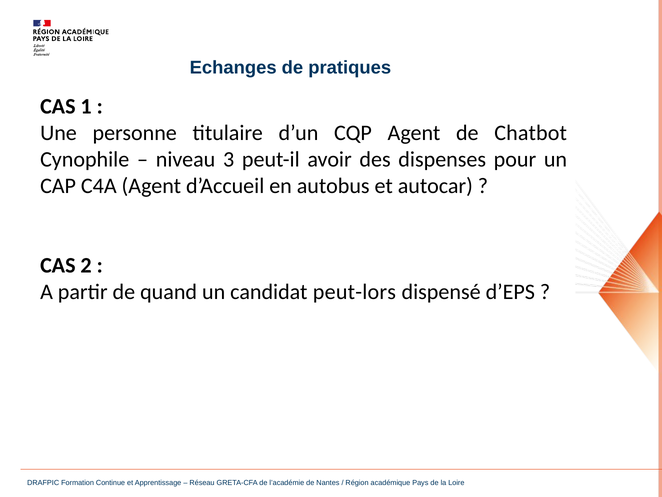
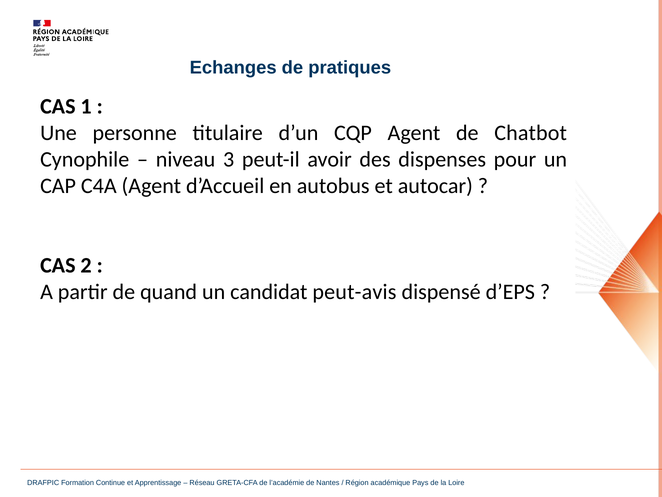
peut-lors: peut-lors -> peut-avis
